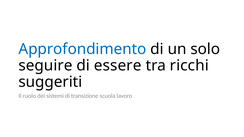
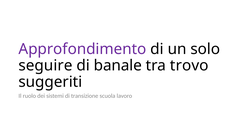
Approfondimento colour: blue -> purple
essere: essere -> banale
ricchi: ricchi -> trovo
